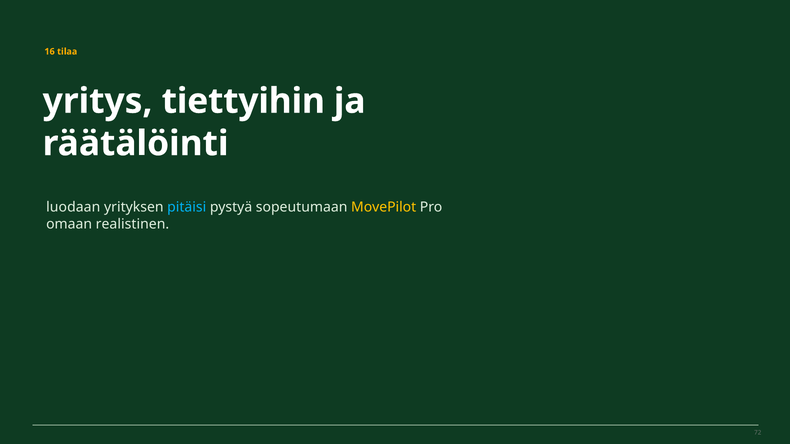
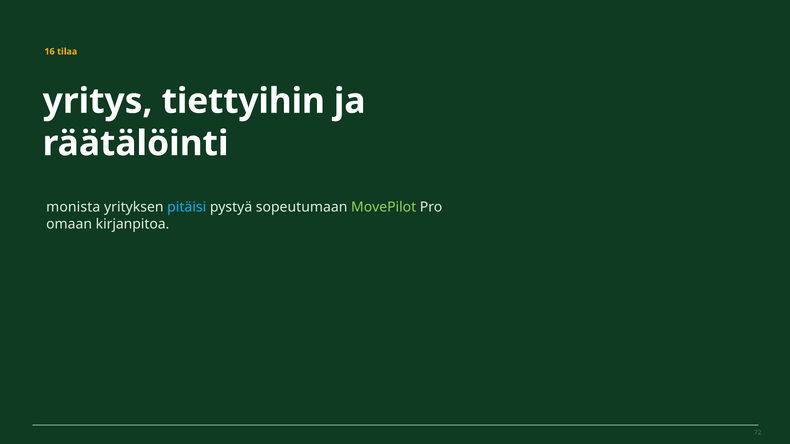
luodaan: luodaan -> monista
MovePilot at (384, 207) colour: yellow -> light green
realistinen: realistinen -> kirjanpitoa
